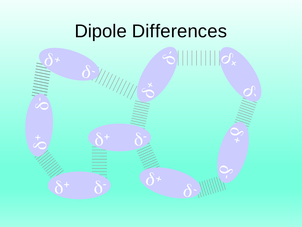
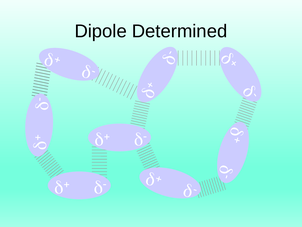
Differences: Differences -> Determined
